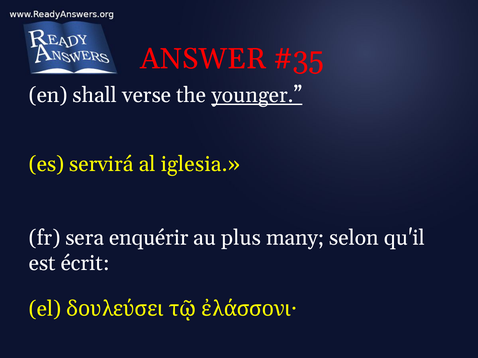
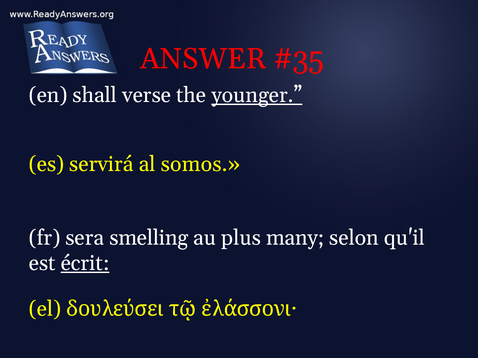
iglesia: iglesia -> somos
enquérir: enquérir -> smelling
écrit underline: none -> present
